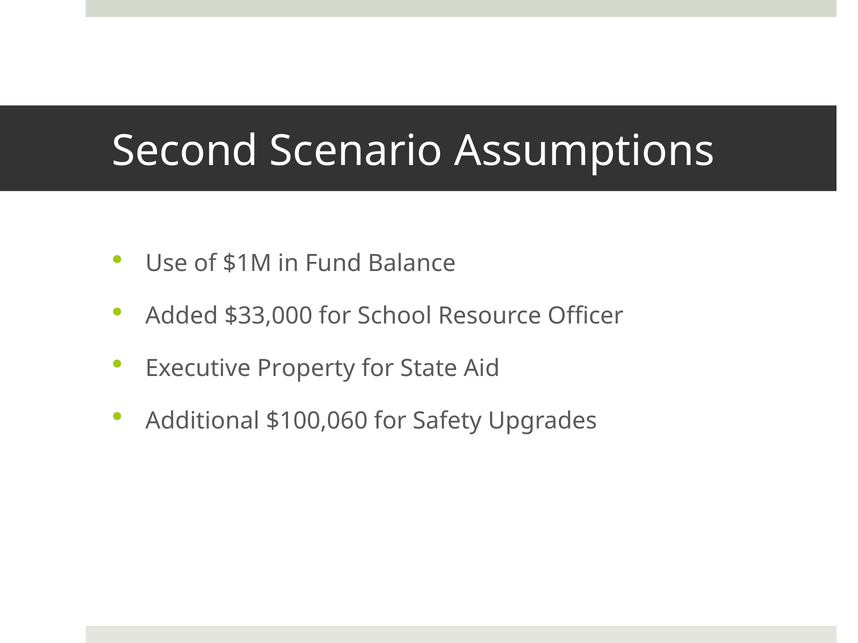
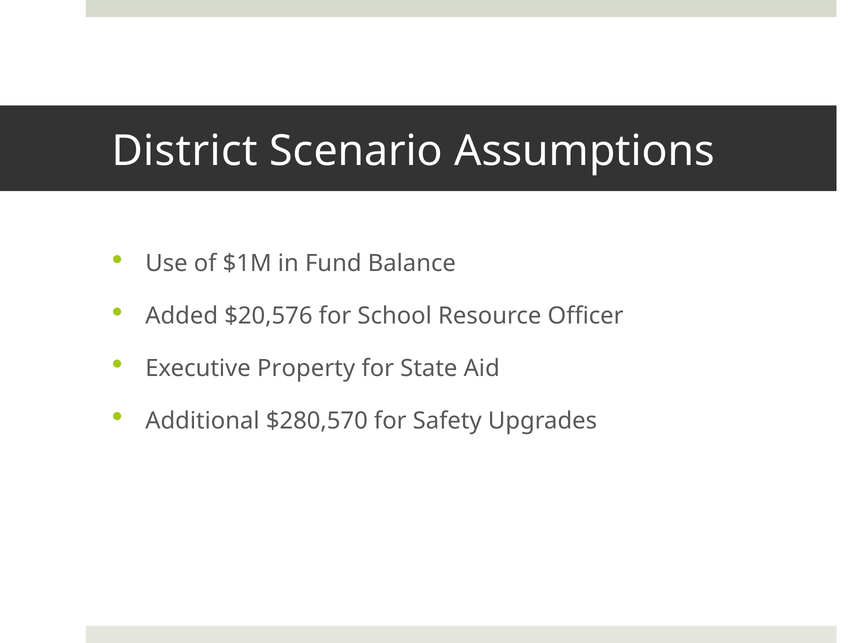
Second: Second -> District
$33,000: $33,000 -> $20,576
$100,060: $100,060 -> $280,570
